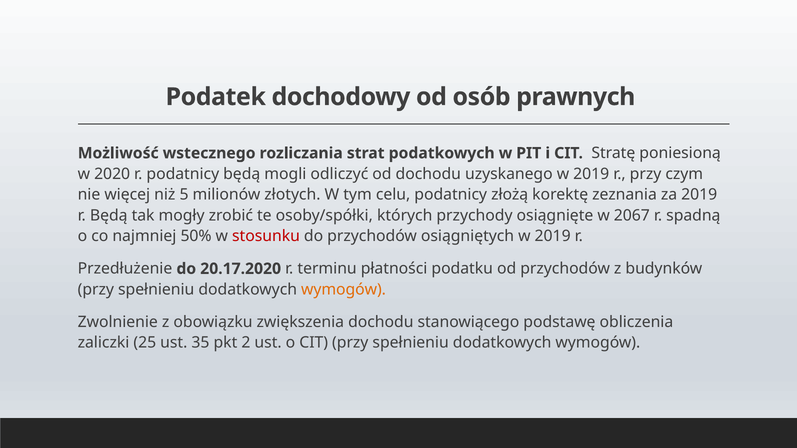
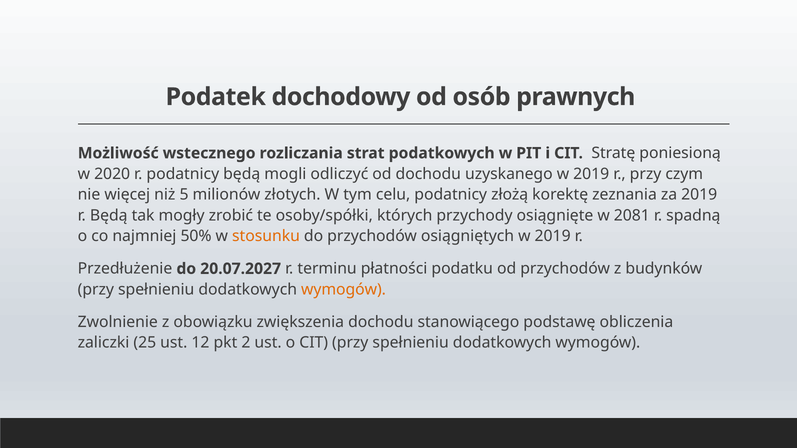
2067: 2067 -> 2081
stosunku colour: red -> orange
20.17.2020: 20.17.2020 -> 20.07.2027
35: 35 -> 12
